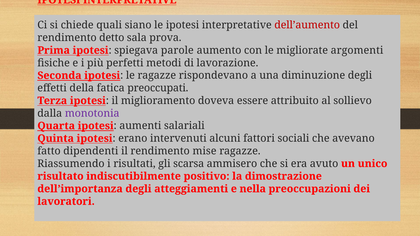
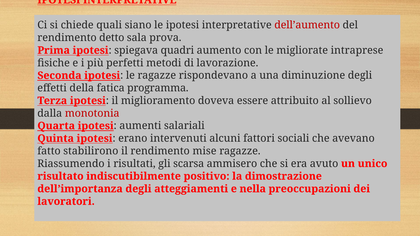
parole: parole -> quadri
argomenti: argomenti -> intraprese
preoccupati: preoccupati -> programma
monotonia colour: purple -> red
dipendenti: dipendenti -> stabilirono
